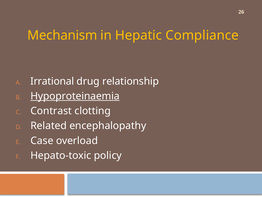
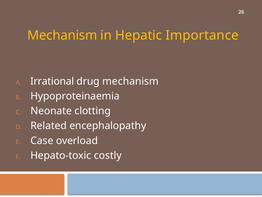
Compliance: Compliance -> Importance
drug relationship: relationship -> mechanism
Hypoproteinaemia underline: present -> none
Contrast: Contrast -> Neonate
policy: policy -> costly
